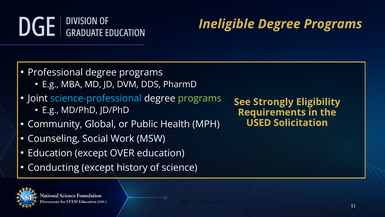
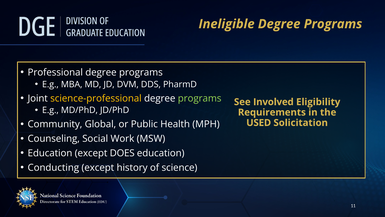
science-professional colour: light blue -> yellow
Strongly: Strongly -> Involved
OVER: OVER -> DOES
